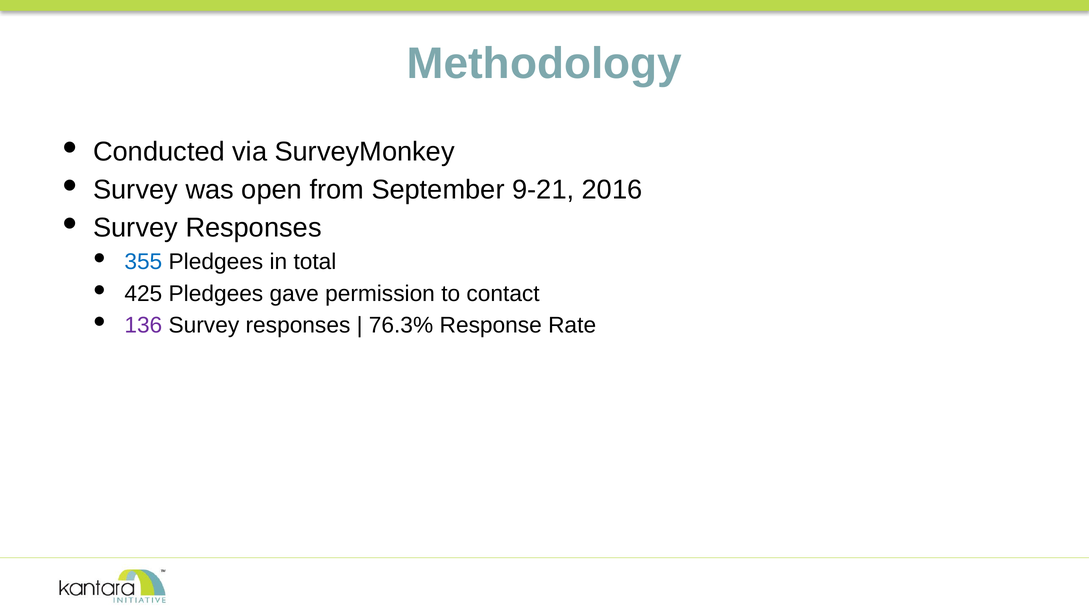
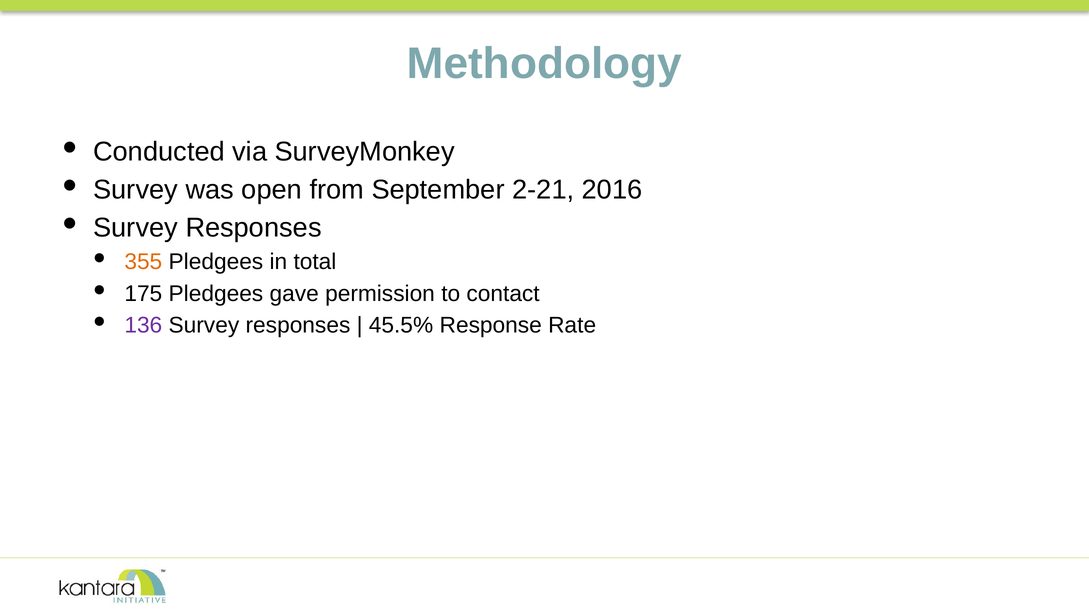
9-21: 9-21 -> 2-21
355 colour: blue -> orange
425: 425 -> 175
76.3%: 76.3% -> 45.5%
